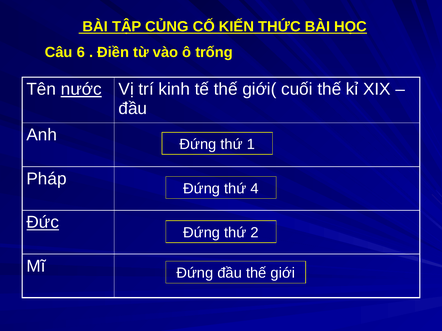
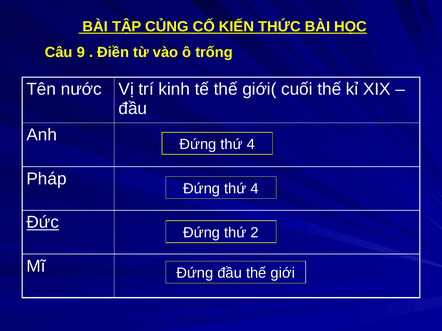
6: 6 -> 9
nước underline: present -> none
1 at (251, 145): 1 -> 4
